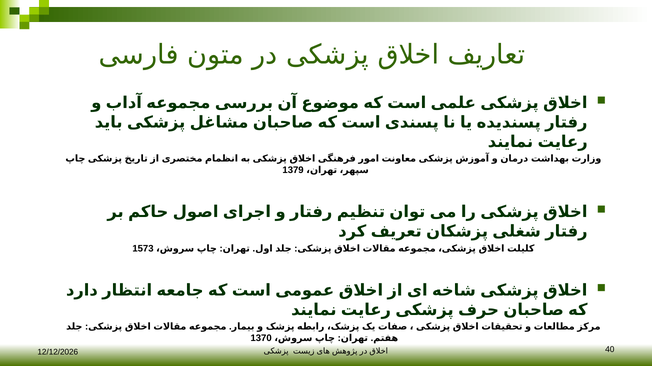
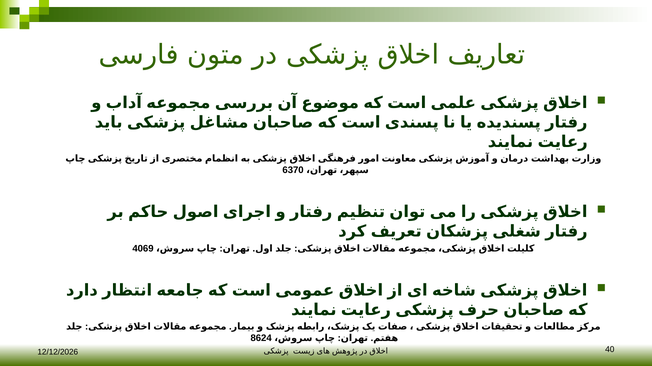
1379: 1379 -> 6370
1573: 1573 -> 4069
1370: 1370 -> 8624
